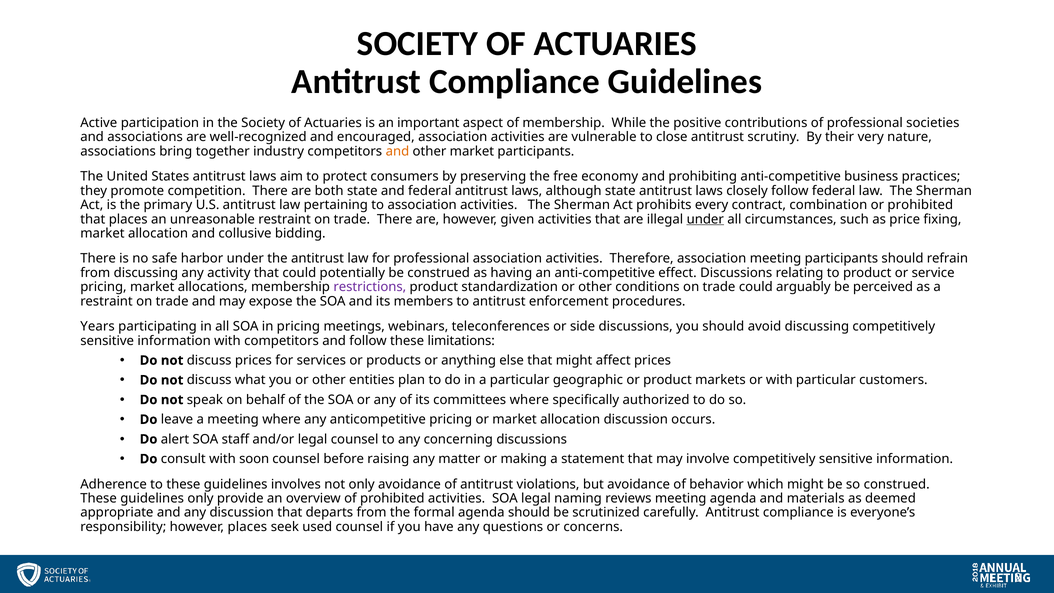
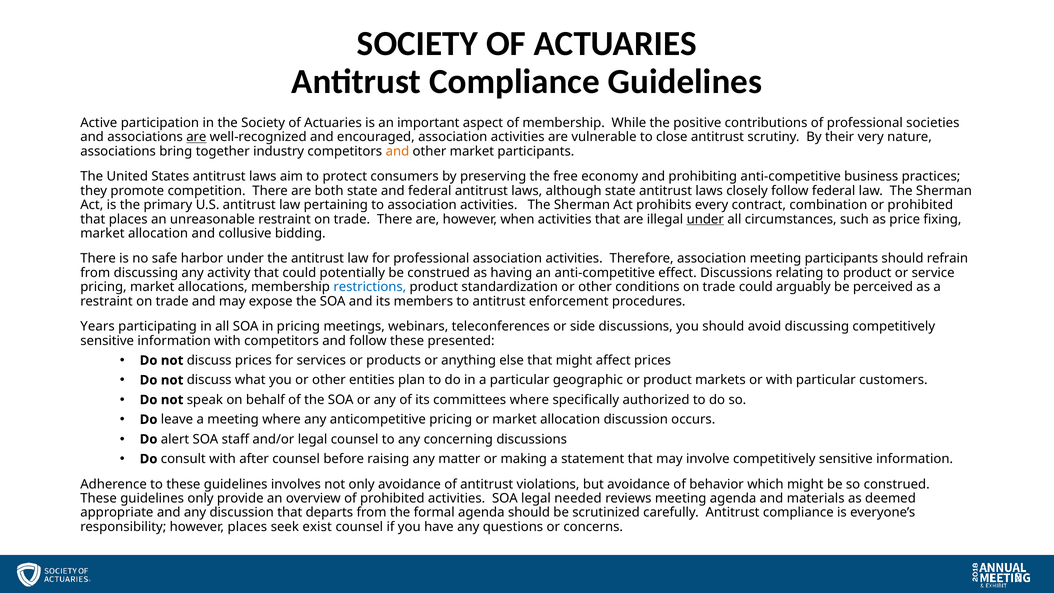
are at (196, 137) underline: none -> present
given: given -> when
restrictions colour: purple -> blue
limitations: limitations -> presented
soon: soon -> after
naming: naming -> needed
used: used -> exist
